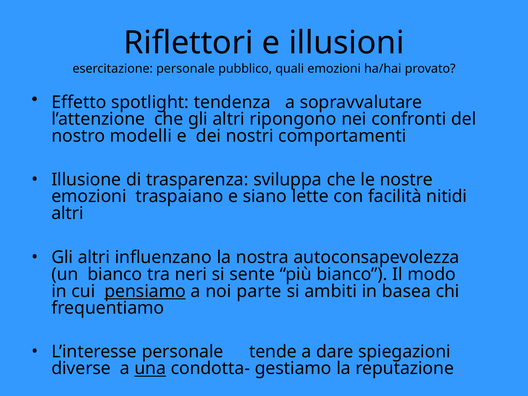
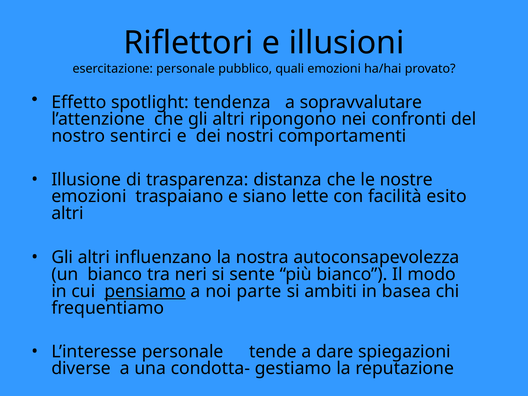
modelli: modelli -> sentirci
sviluppa: sviluppa -> distanza
nitidi: nitidi -> esito
una underline: present -> none
